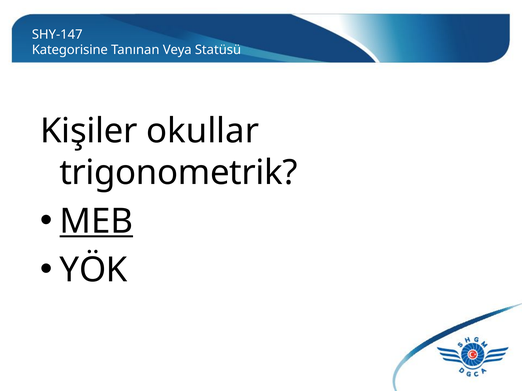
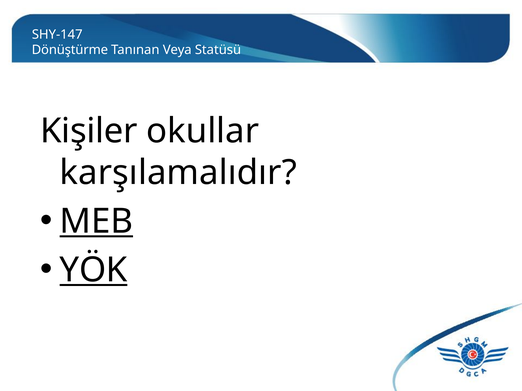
Kategorisine: Kategorisine -> Dönüştürme
trigonometrik: trigonometrik -> karşılamalıdır
YÖK underline: none -> present
